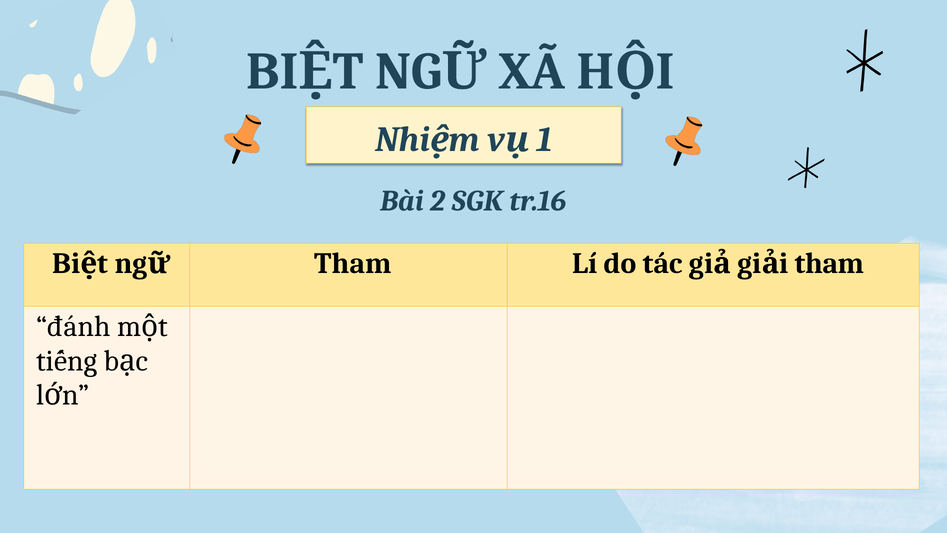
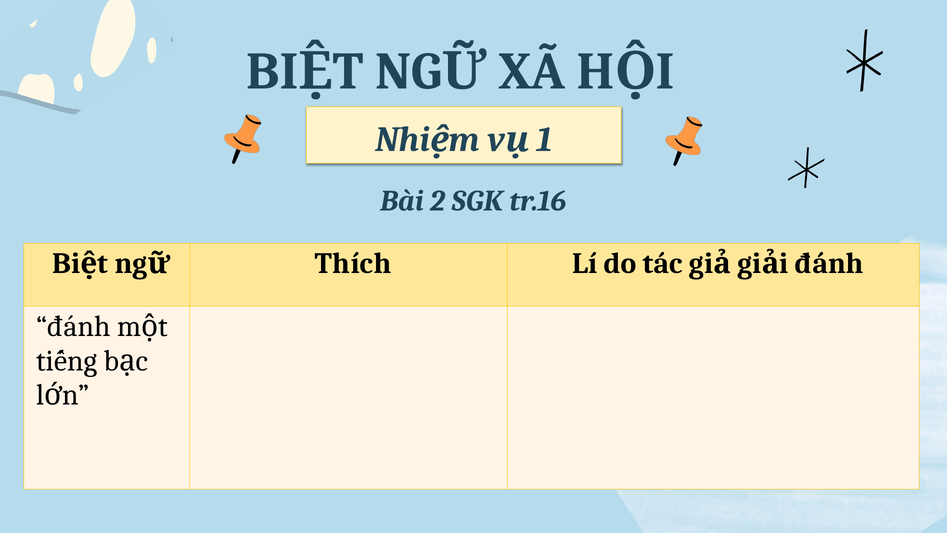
Tham at (353, 263): Tham -> Thích
tham at (829, 263): tham -> đánh
